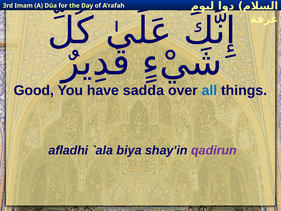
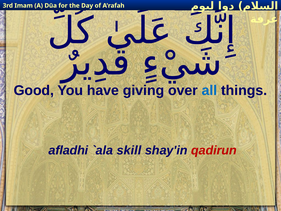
sadda: sadda -> giving
biya: biya -> skill
qadirun colour: purple -> red
